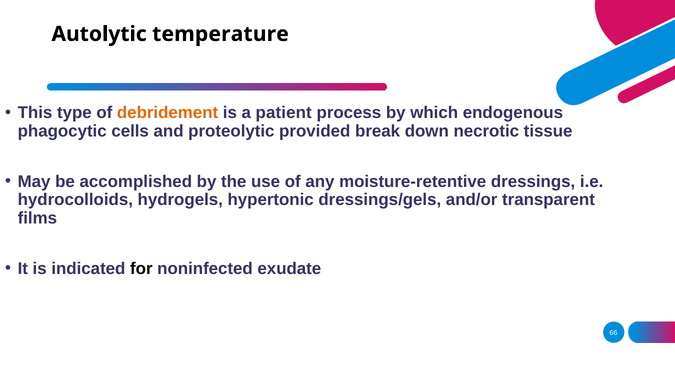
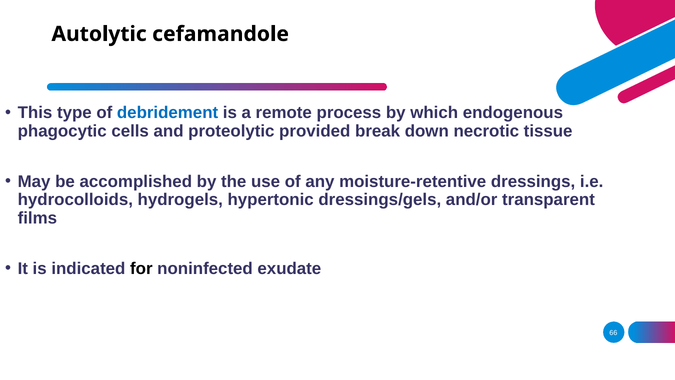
temperature: temperature -> cefamandole
debridement colour: orange -> blue
patient: patient -> remote
